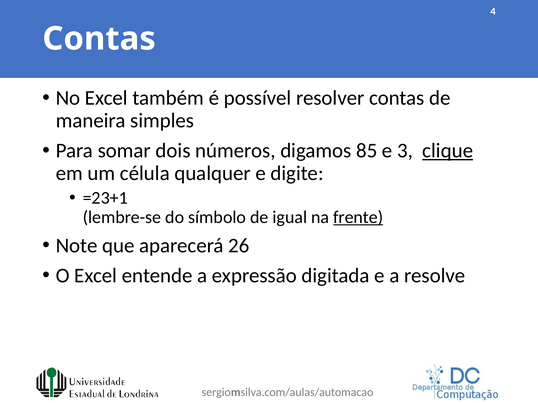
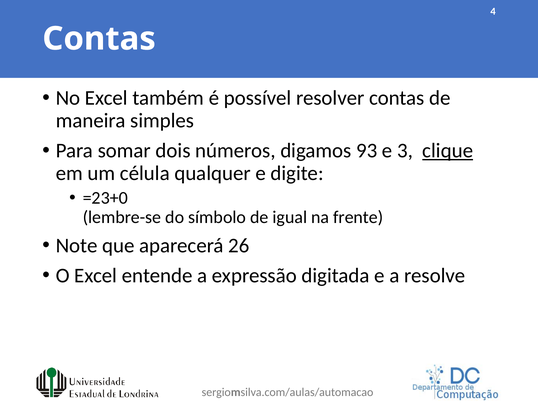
85: 85 -> 93
=23+1: =23+1 -> =23+0
frente underline: present -> none
